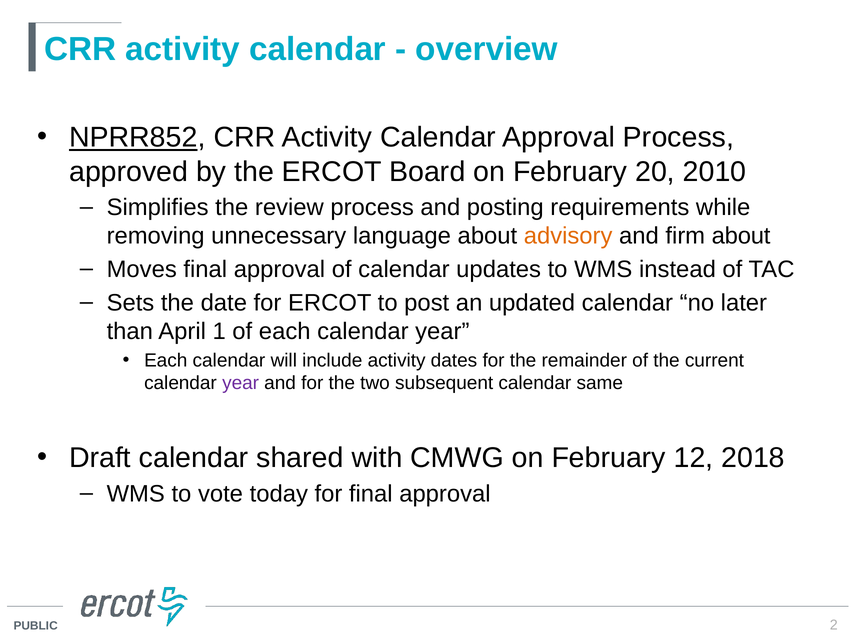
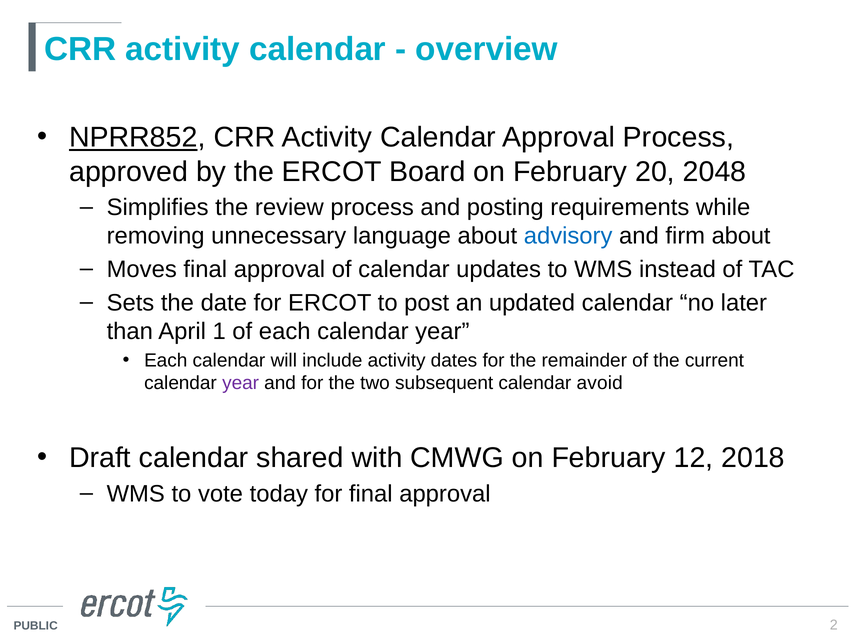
2010: 2010 -> 2048
advisory colour: orange -> blue
same: same -> avoid
